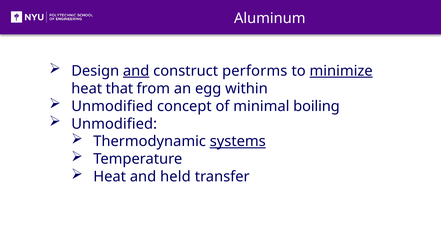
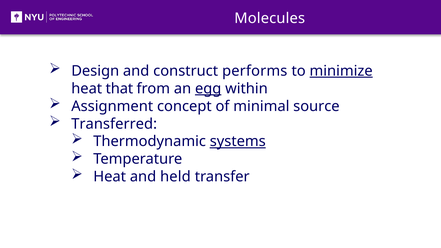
Aluminum: Aluminum -> Molecules
and at (136, 71) underline: present -> none
egg underline: none -> present
Unmodified at (112, 106): Unmodified -> Assignment
boiling: boiling -> source
Unmodified at (114, 124): Unmodified -> Transferred
